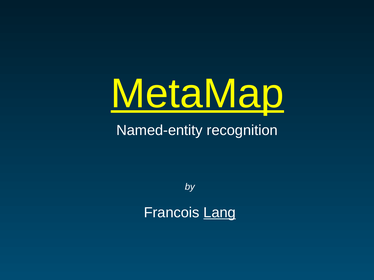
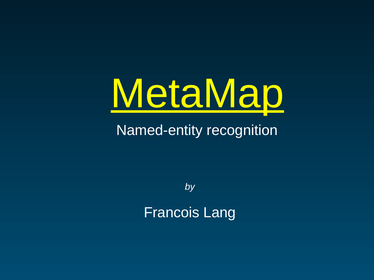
Lang underline: present -> none
